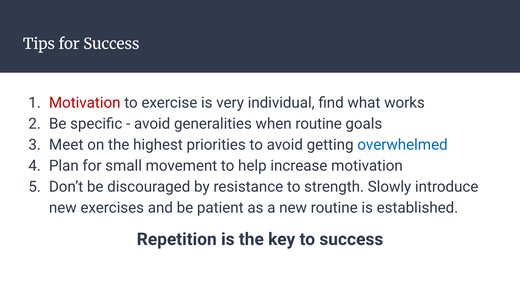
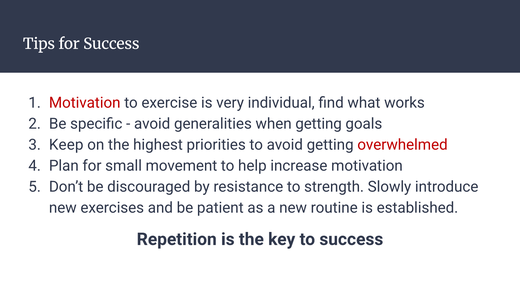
when routine: routine -> getting
Meet: Meet -> Keep
overwhelmed colour: blue -> red
